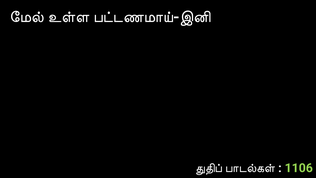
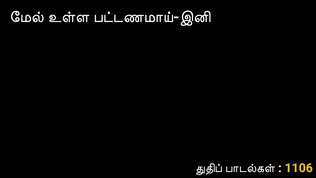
1106 colour: light green -> yellow
